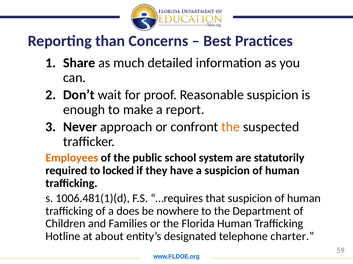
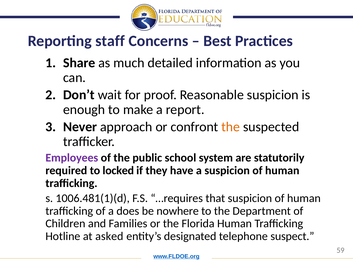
than: than -> staff
Employees colour: orange -> purple
about: about -> asked
charter: charter -> suspect
